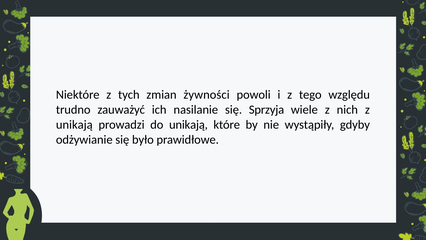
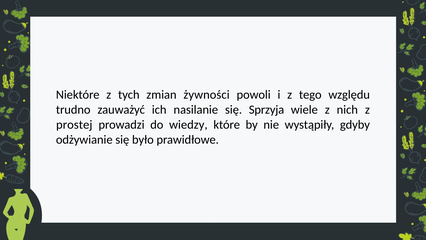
unikają at (74, 124): unikają -> prostej
do unikają: unikają -> wiedzy
